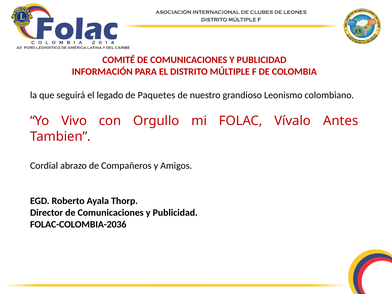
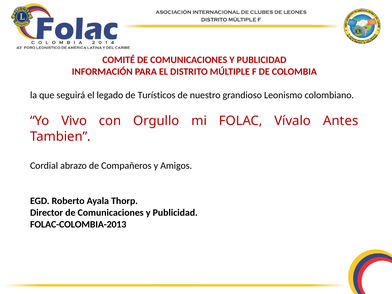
Paquetes: Paquetes -> Turísticos
FOLAC-COLOMBIA-2036: FOLAC-COLOMBIA-2036 -> FOLAC-COLOMBIA-2013
